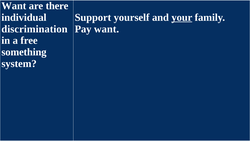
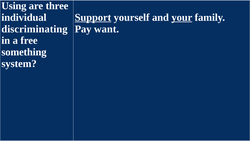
Want at (14, 6): Want -> Using
there: there -> three
Support underline: none -> present
discrimination: discrimination -> discriminating
